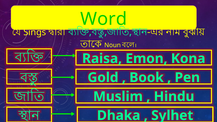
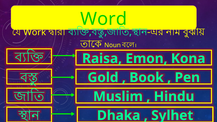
Sings: Sings -> Work
